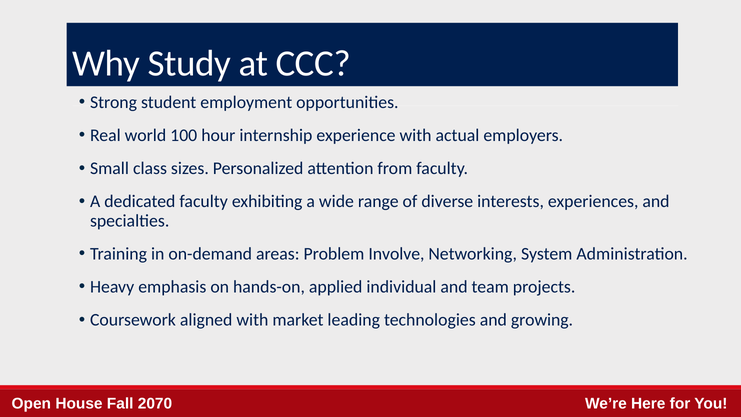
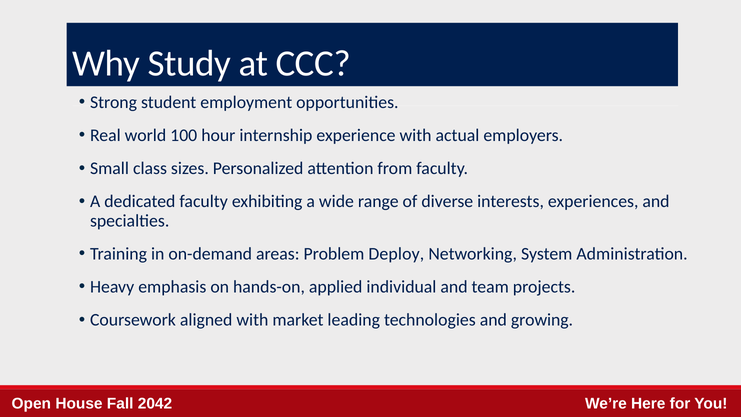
Involve: Involve -> Deploy
2070: 2070 -> 2042
